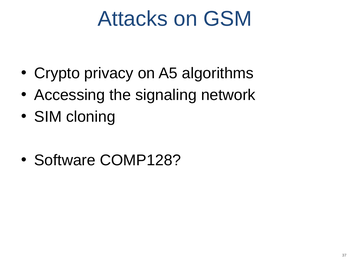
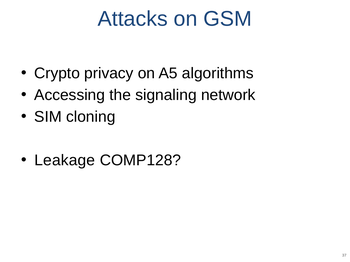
Software: Software -> Leakage
